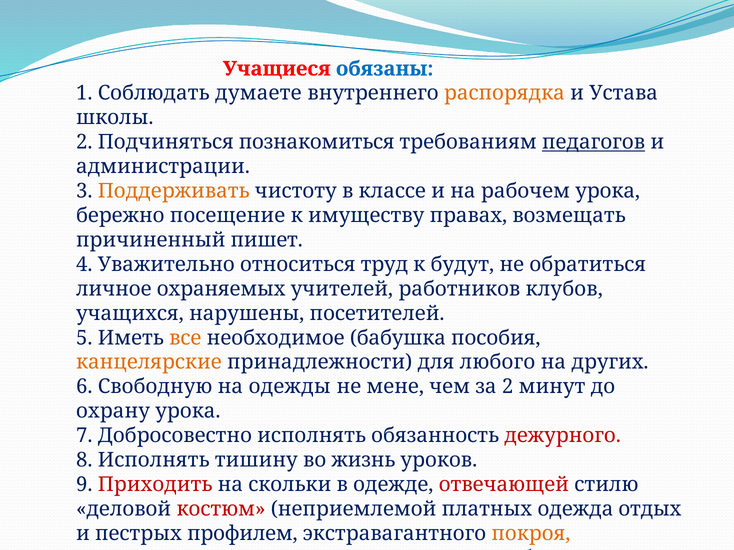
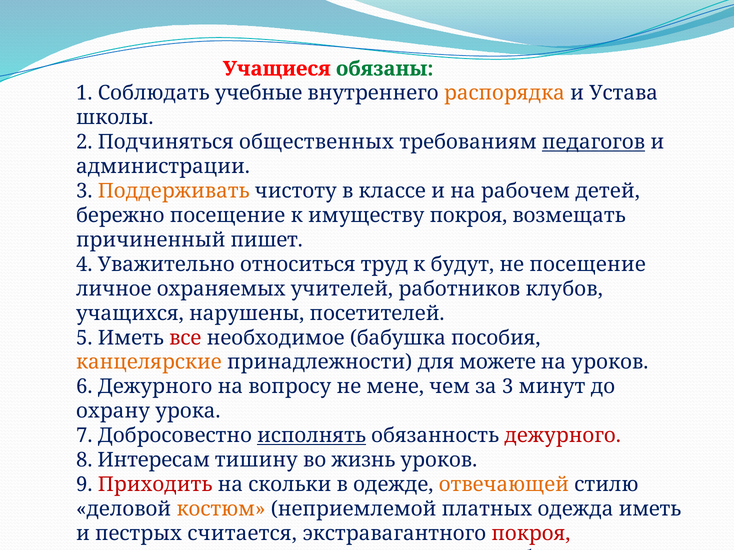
обязаны colour: blue -> green
думаете: думаете -> учебные
познакомиться: познакомиться -> общественных
рабочем урока: урока -> детей
имуществу правах: правах -> покроя
не обратиться: обратиться -> посещение
все colour: orange -> red
любого: любого -> можете
на других: других -> уроков
6 Свободную: Свободную -> Дежурного
одежды: одежды -> вопросу
за 2: 2 -> 3
исполнять at (312, 436) underline: none -> present
8 Исполнять: Исполнять -> Интересам
отвечающей colour: red -> orange
костюм colour: red -> orange
одежда отдых: отдых -> иметь
профилем: профилем -> считается
покроя at (531, 534) colour: orange -> red
